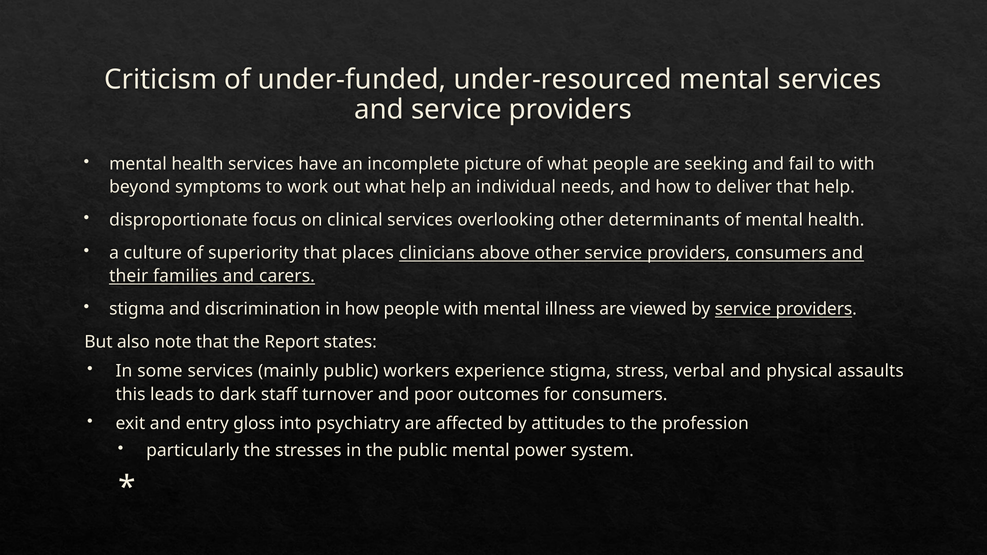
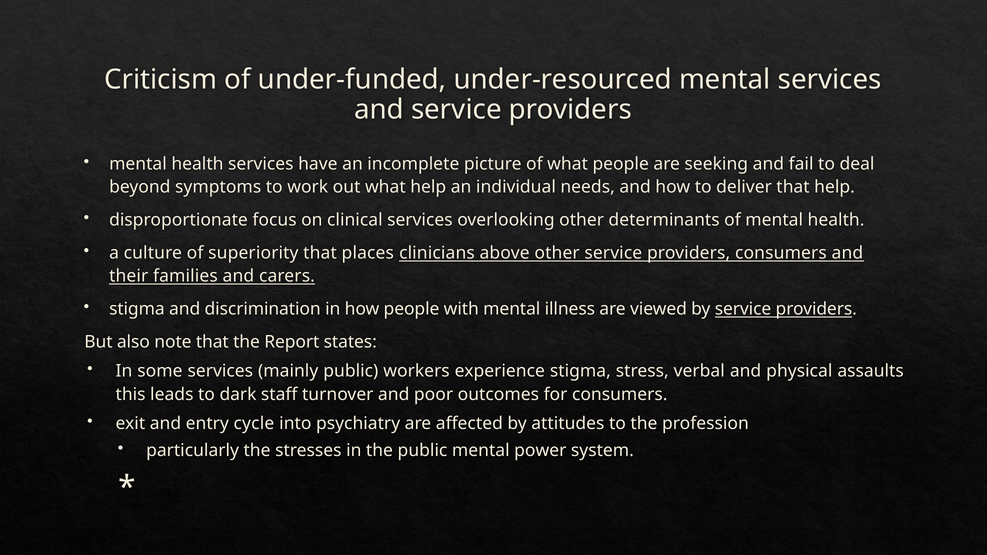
to with: with -> deal
gloss: gloss -> cycle
